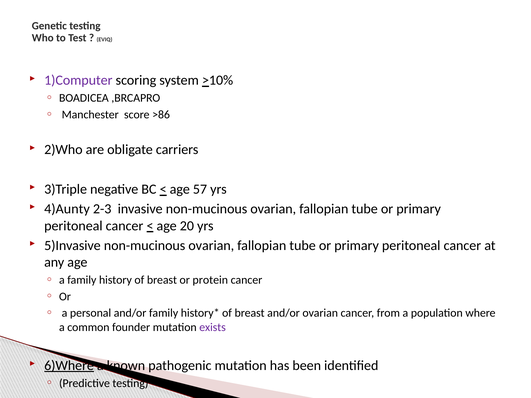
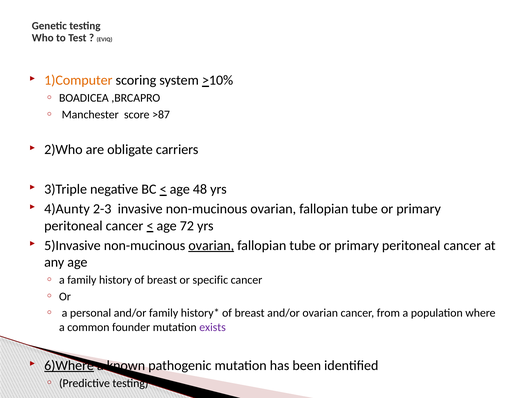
1)Computer colour: purple -> orange
>86: >86 -> >87
57: 57 -> 48
20: 20 -> 72
ovarian at (211, 246) underline: none -> present
protein: protein -> specific
